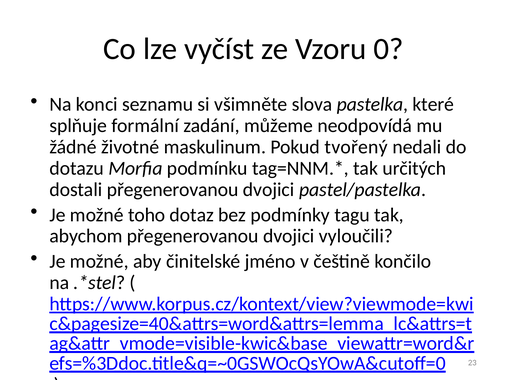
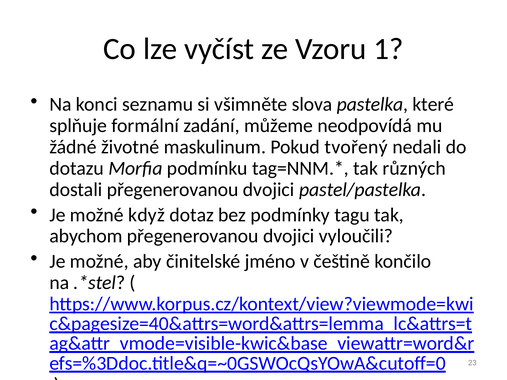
0: 0 -> 1
určitých: určitých -> různých
toho: toho -> když
